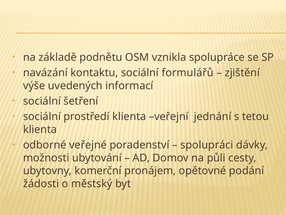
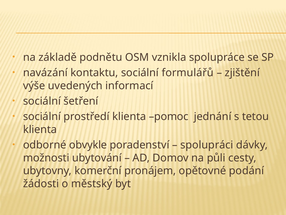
veřejní: veřejní -> pomoc
veřejné: veřejné -> obvykle
